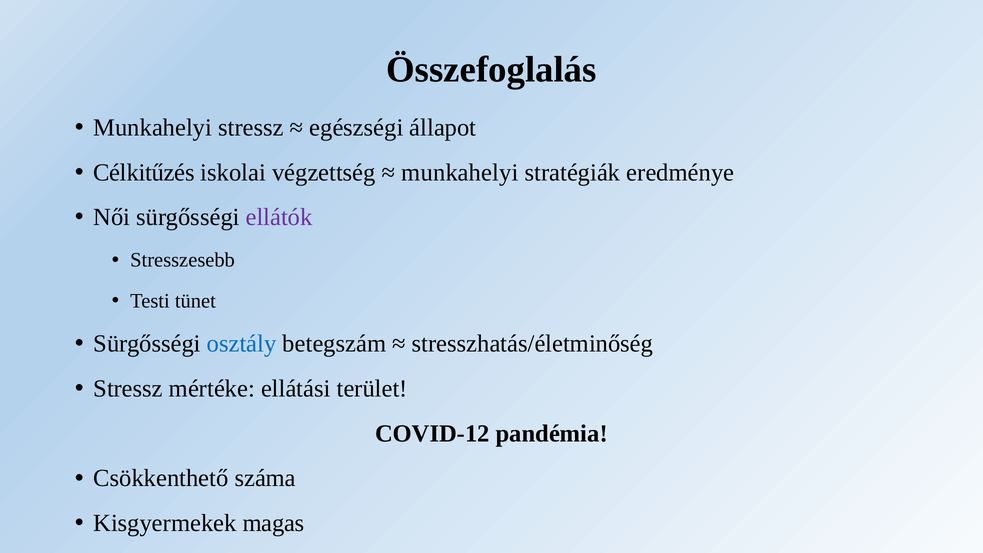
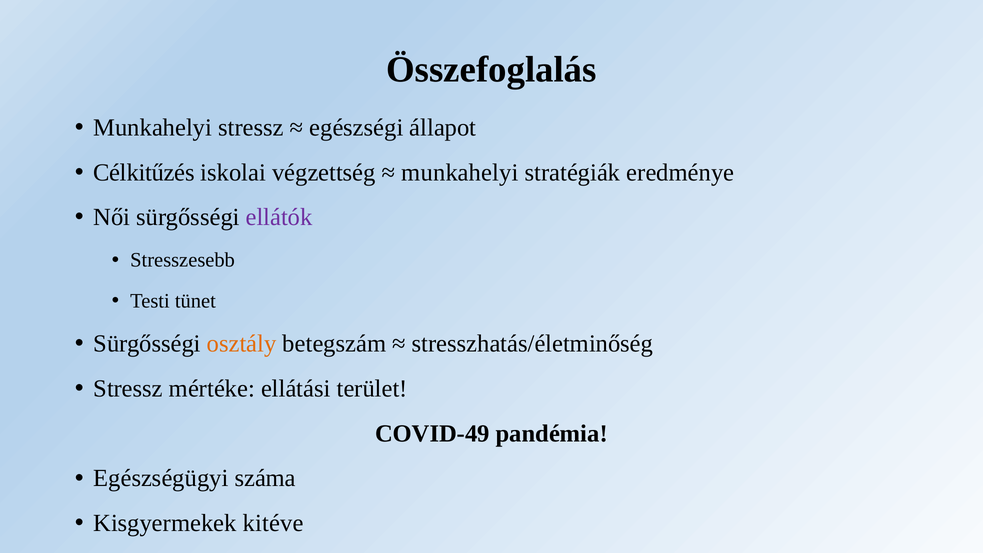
osztály colour: blue -> orange
COVID-12: COVID-12 -> COVID-49
Csökkenthető: Csökkenthető -> Egészségügyi
magas: magas -> kitéve
